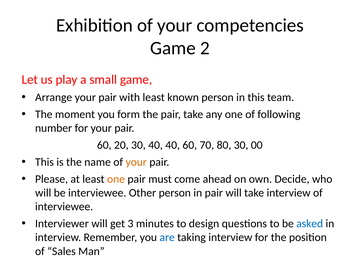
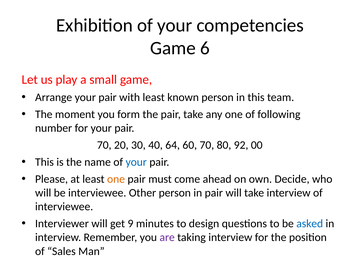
2: 2 -> 6
60 at (104, 145): 60 -> 70
40 40: 40 -> 64
80 30: 30 -> 92
your at (136, 162) colour: orange -> blue
3: 3 -> 9
are colour: blue -> purple
